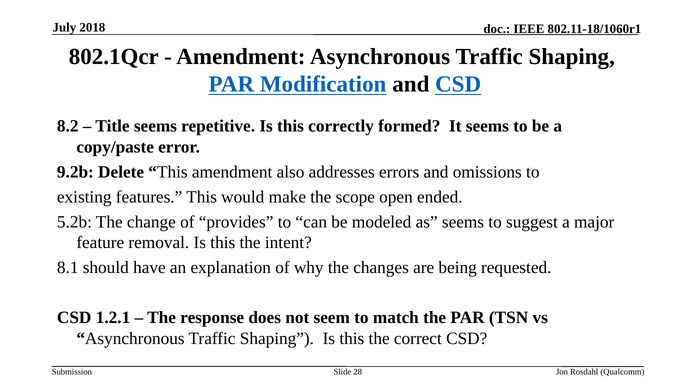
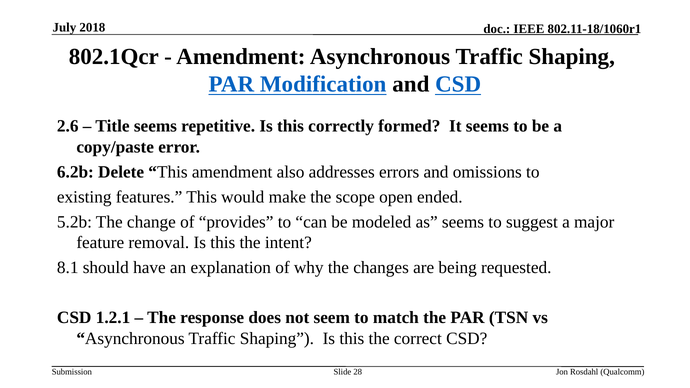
8.2: 8.2 -> 2.6
9.2b: 9.2b -> 6.2b
